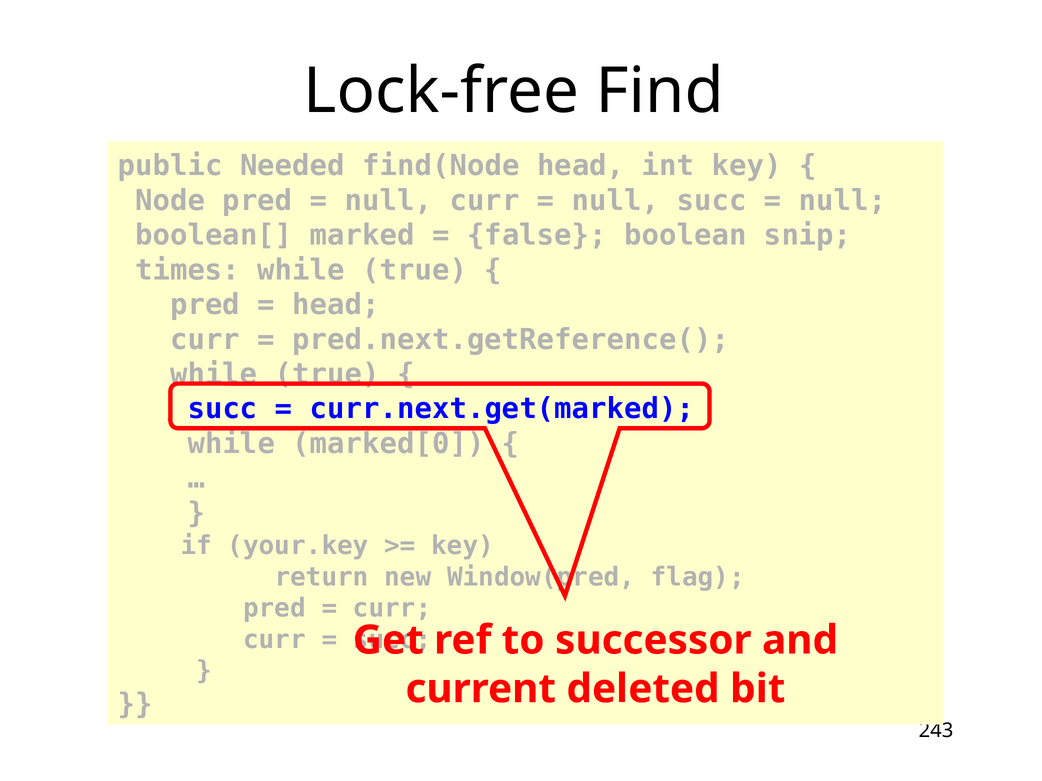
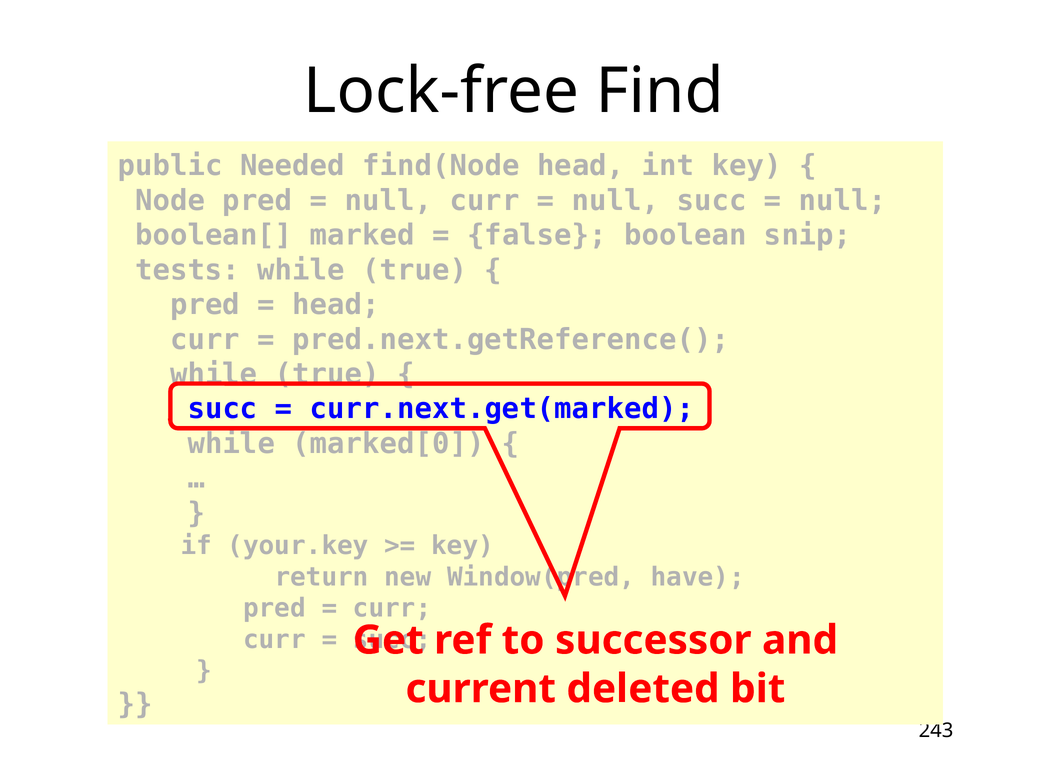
times: times -> tests
flag: flag -> have
